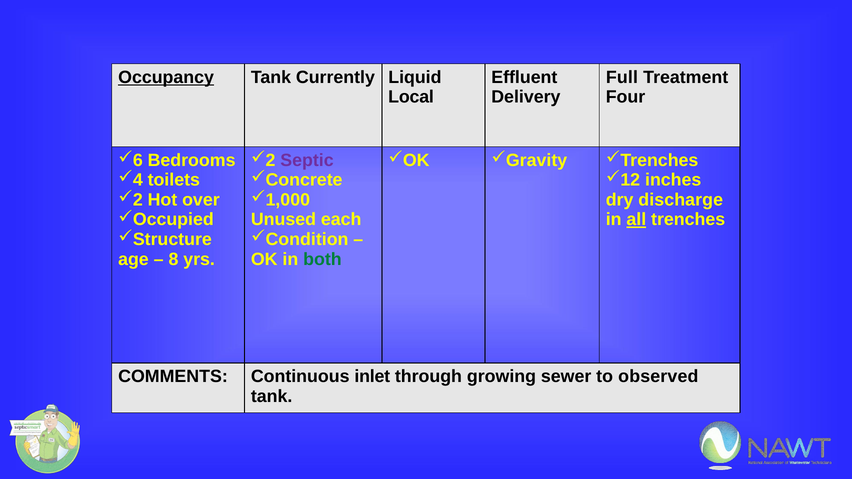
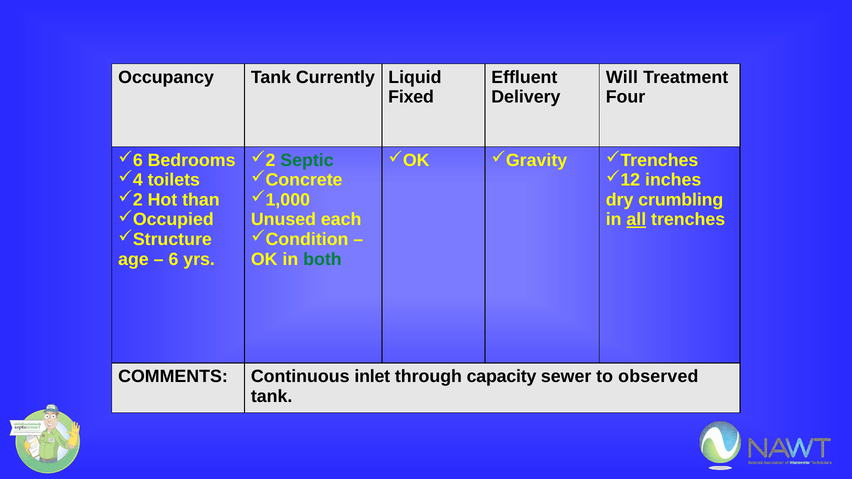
Occupancy underline: present -> none
Full: Full -> Will
Local: Local -> Fixed
Septic colour: purple -> green
over: over -> than
discharge: discharge -> crumbling
8: 8 -> 6
growing: growing -> capacity
